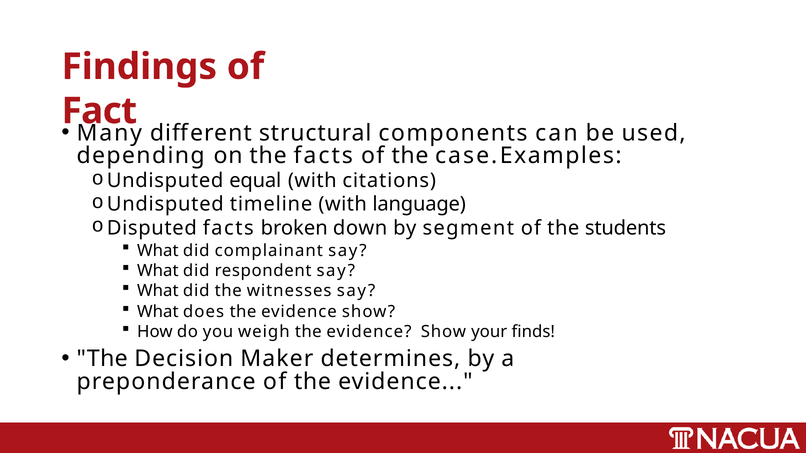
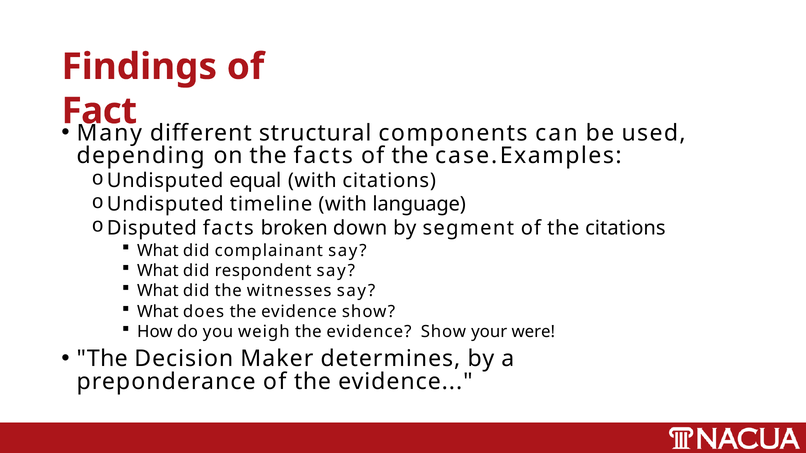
the students: students -> citations
finds: finds -> were
